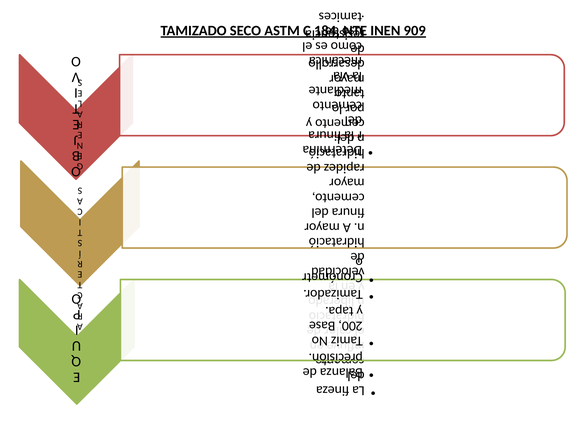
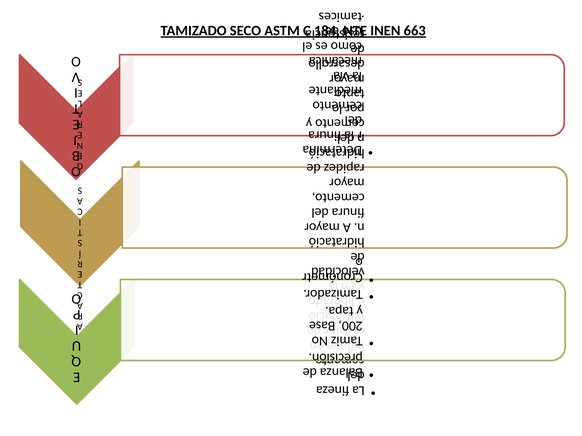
909: 909 -> 663
